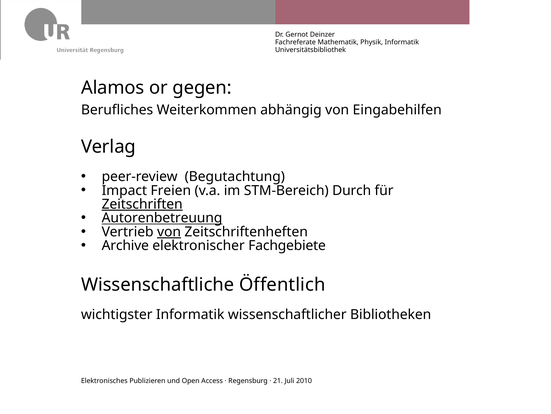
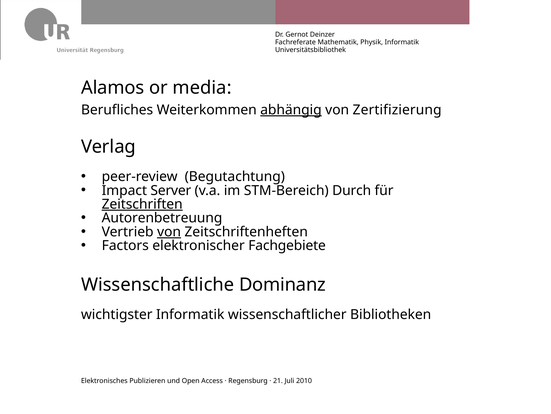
gegen: gegen -> media
abhängig underline: none -> present
Eingabehilfen: Eingabehilfen -> Zertifizierung
Freien: Freien -> Server
Autorenbetreuung underline: present -> none
Archive: Archive -> Factors
Öffentlich: Öffentlich -> Dominanz
